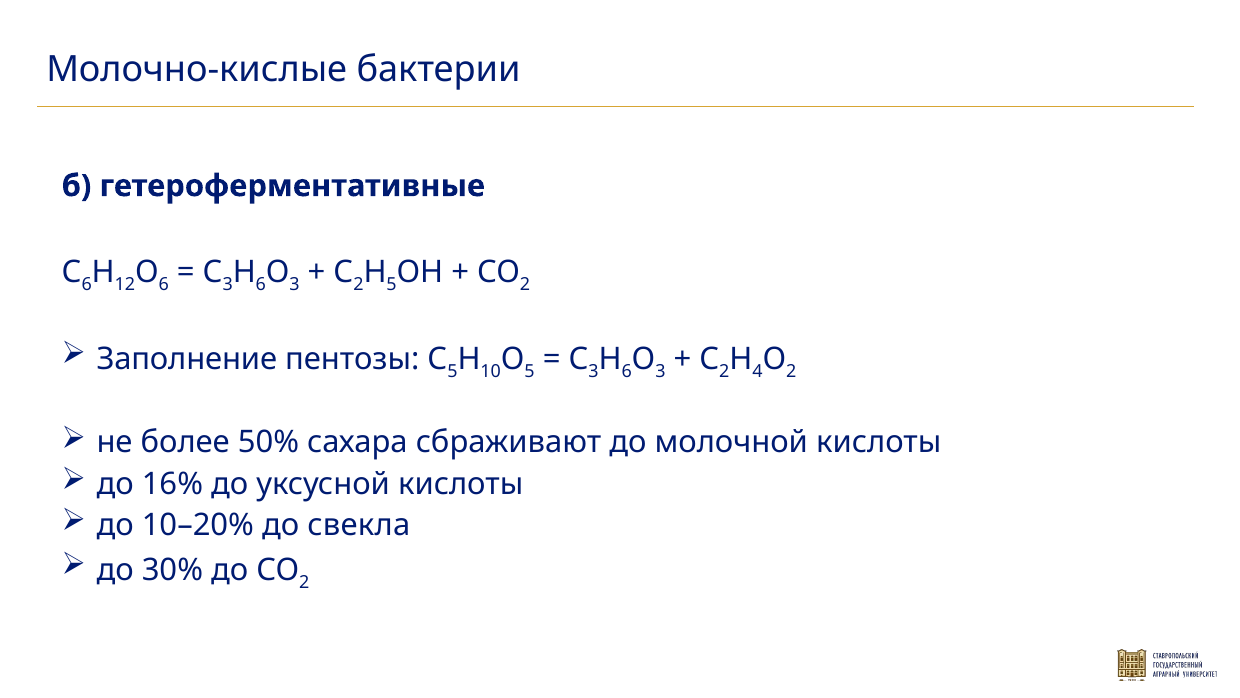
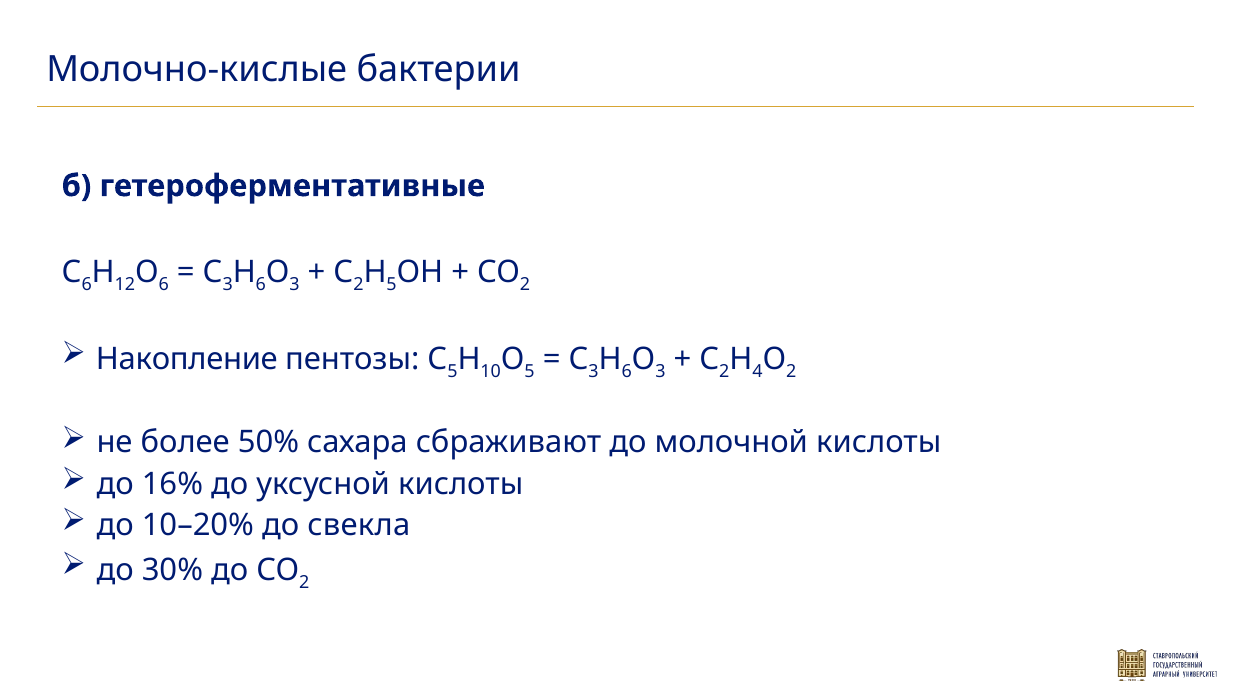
Заполнение: Заполнение -> Накопление
